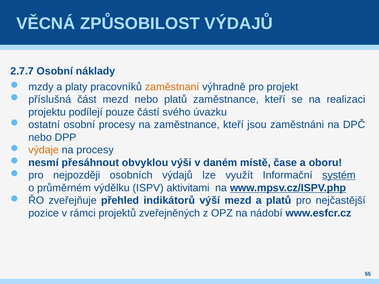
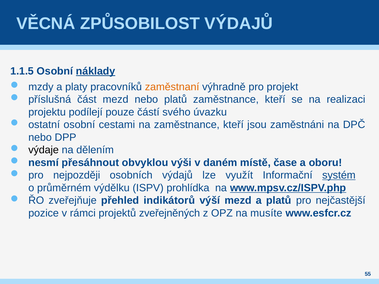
2.7.7: 2.7.7 -> 1.1.5
náklady underline: none -> present
osobní procesy: procesy -> cestami
výdaje colour: orange -> black
na procesy: procesy -> dělením
aktivitami: aktivitami -> prohlídka
nádobí: nádobí -> musíte
